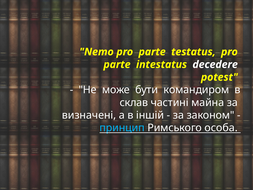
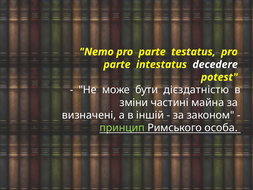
командиром: командиром -> дієздатністю
склав: склав -> зміни
принцип colour: light blue -> light green
